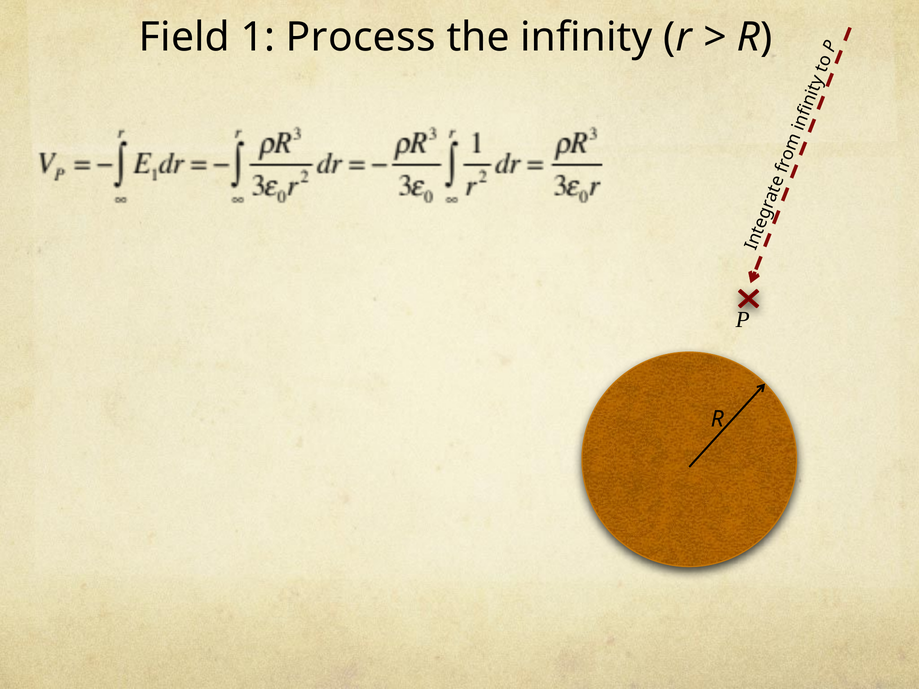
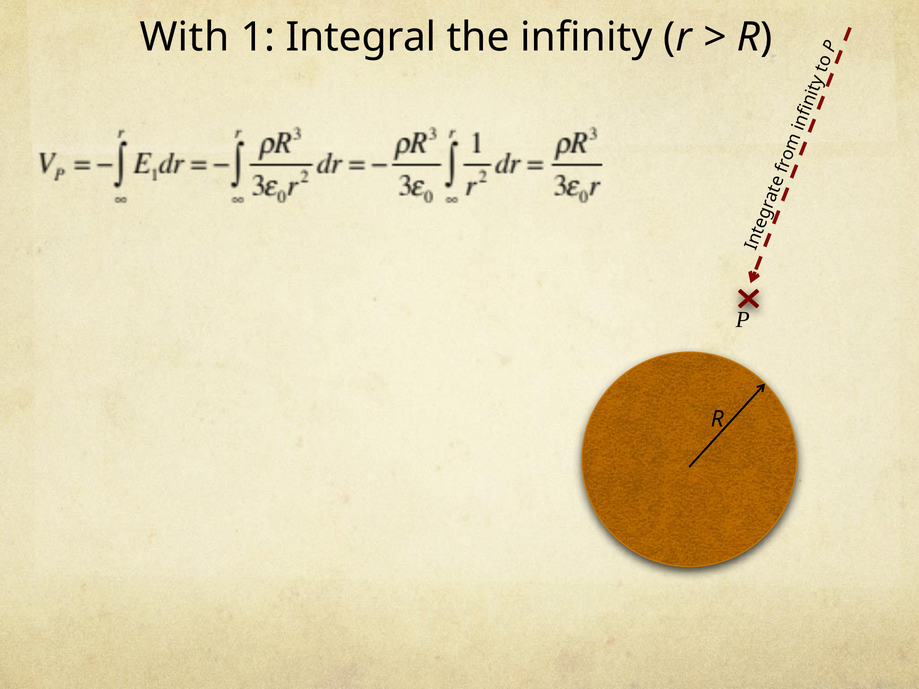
Field: Field -> With
Process: Process -> Integral
